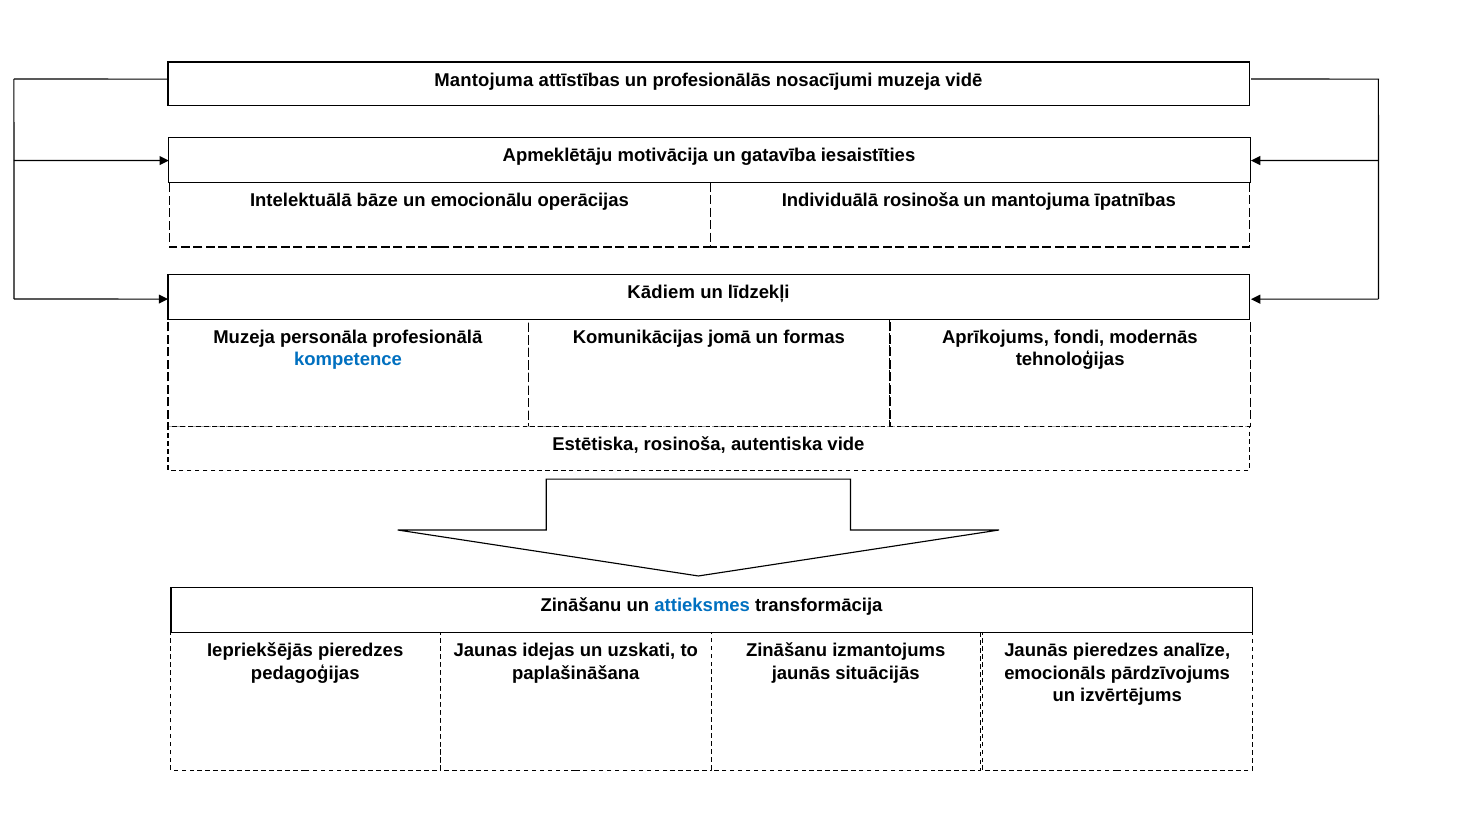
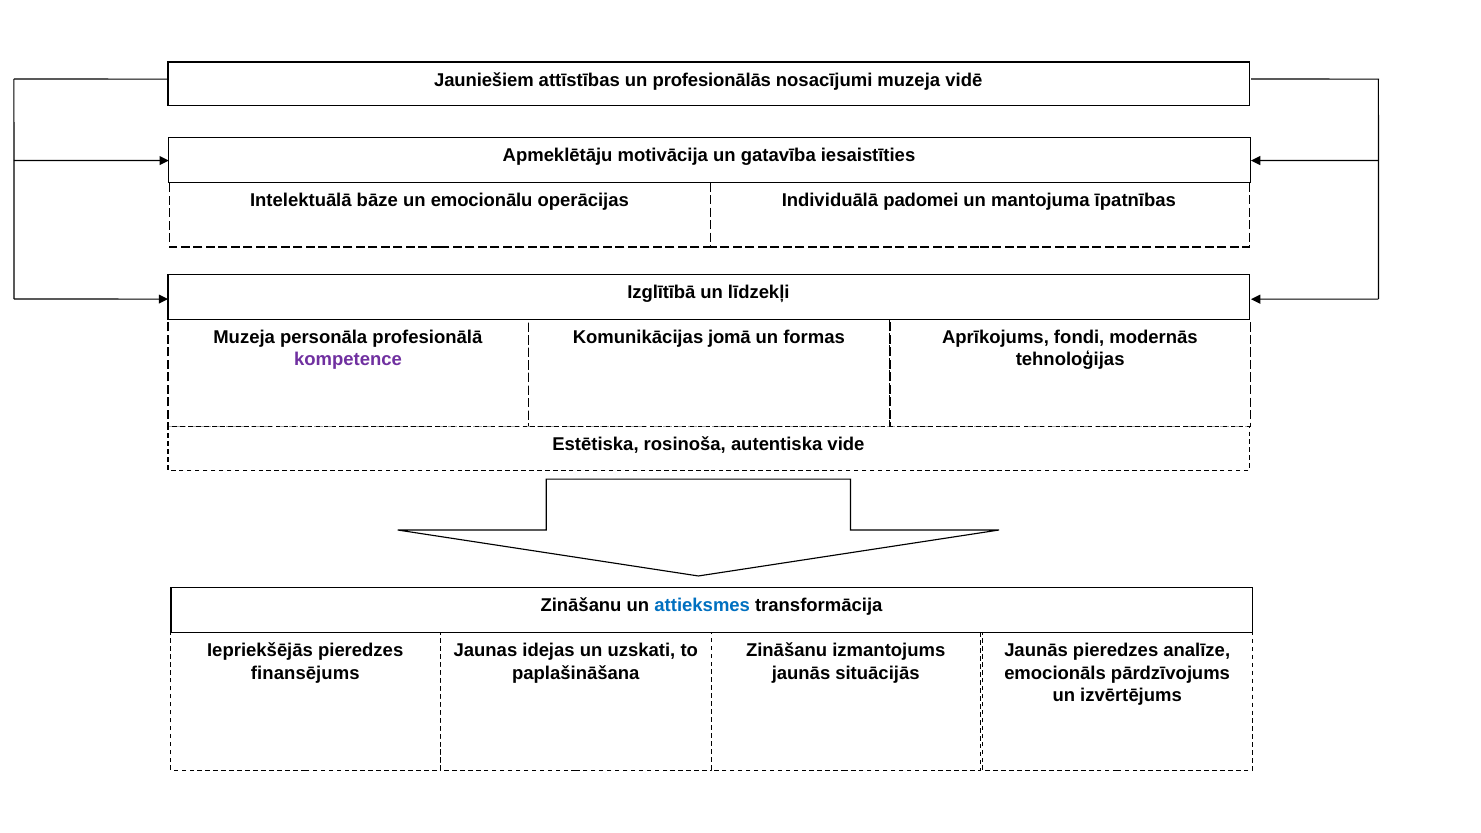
Mantojuma at (484, 80): Mantojuma -> Jauniešiem
Individuālā rosinoša: rosinoša -> padomei
Kādiem: Kādiem -> Izglītībā
kompetence colour: blue -> purple
pedagoģijas: pedagoģijas -> finansējums
